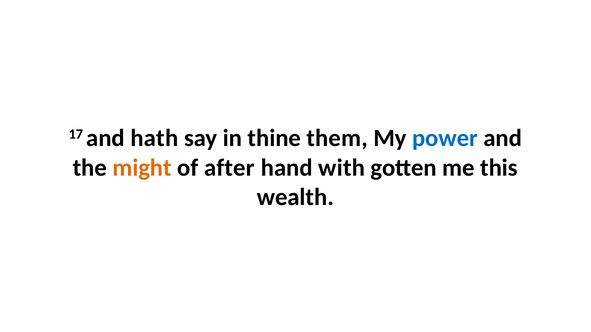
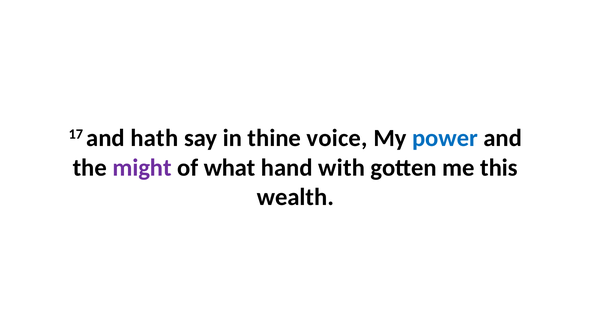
them: them -> voice
might colour: orange -> purple
after: after -> what
